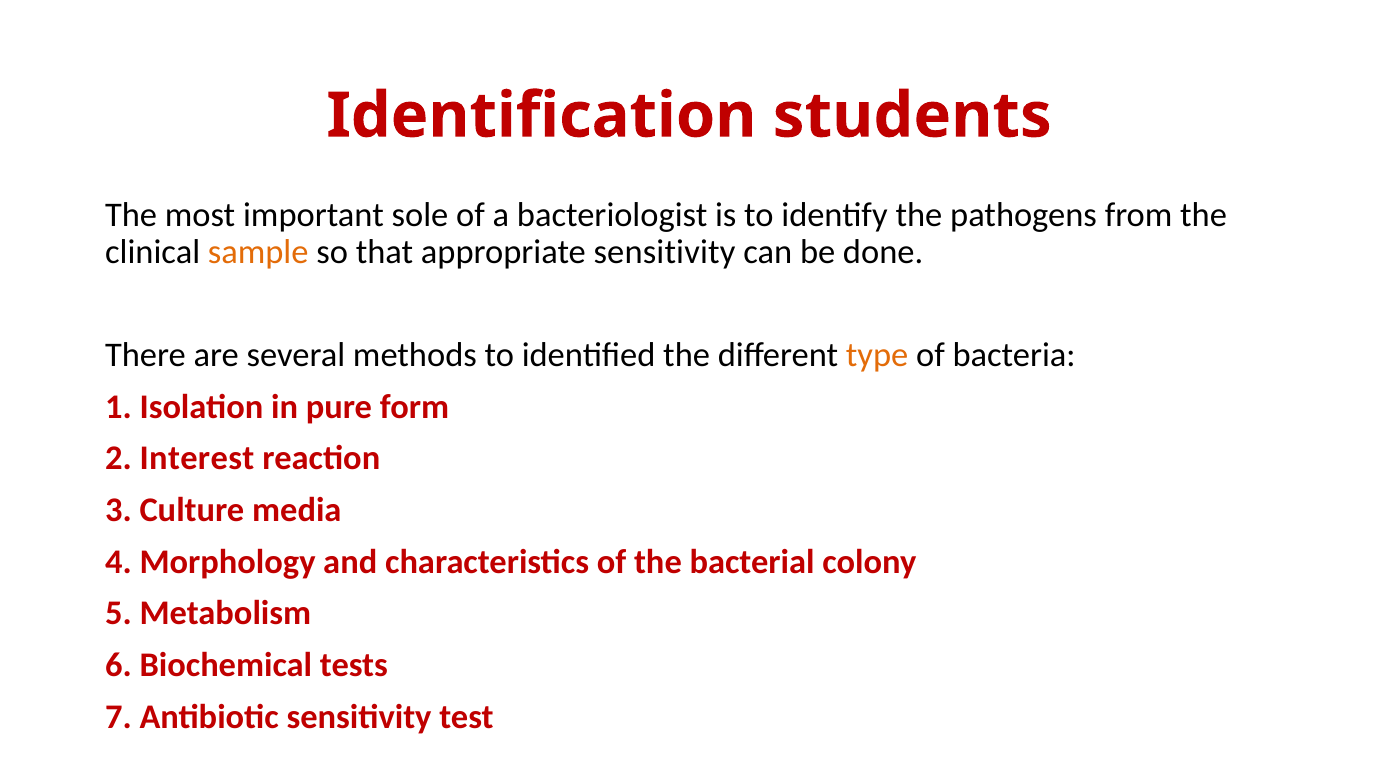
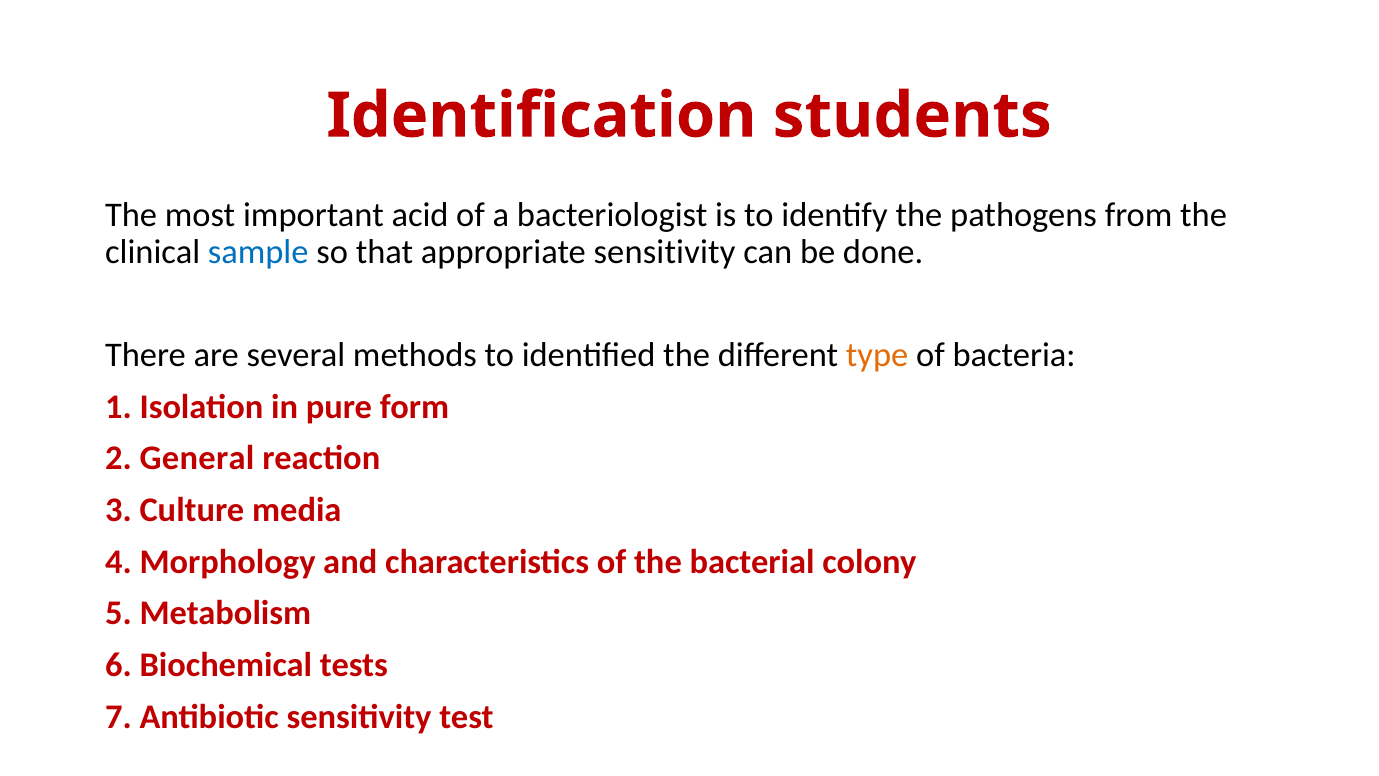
sole: sole -> acid
sample colour: orange -> blue
Interest: Interest -> General
